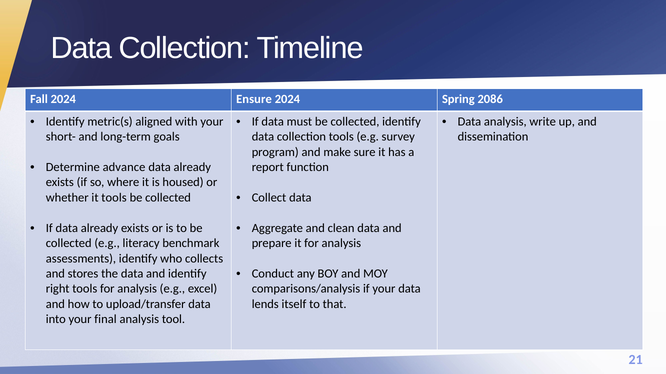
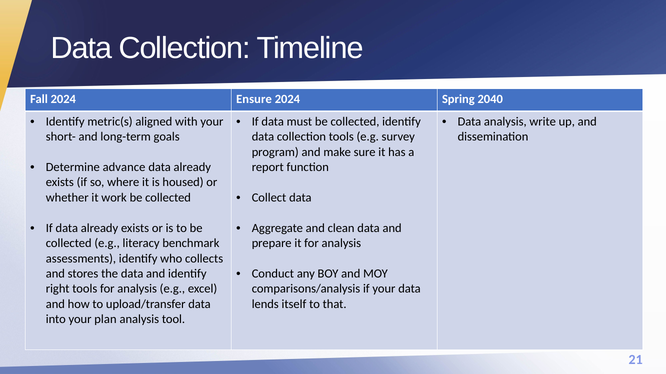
2086: 2086 -> 2040
it tools: tools -> work
final: final -> plan
